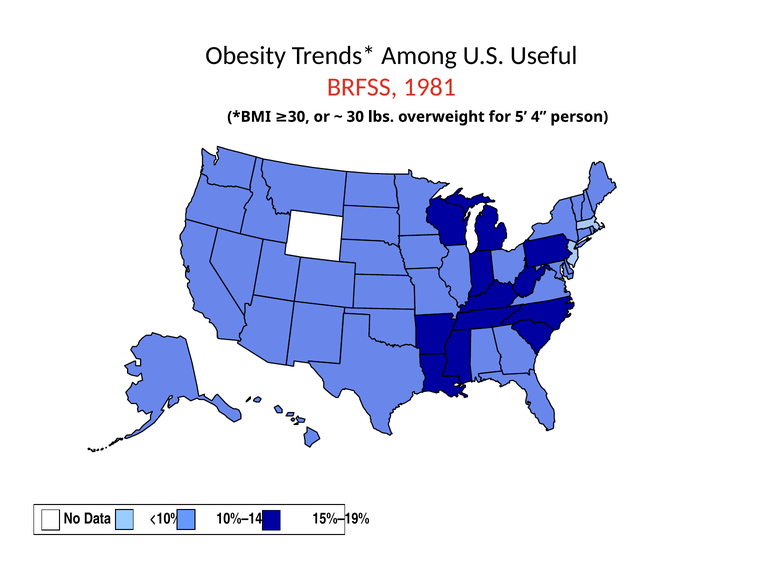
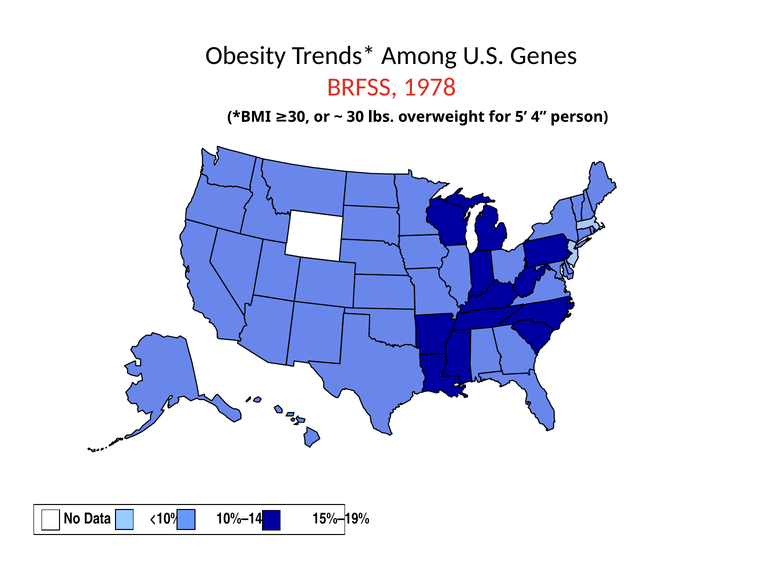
Useful: Useful -> Genes
1981: 1981 -> 1978
